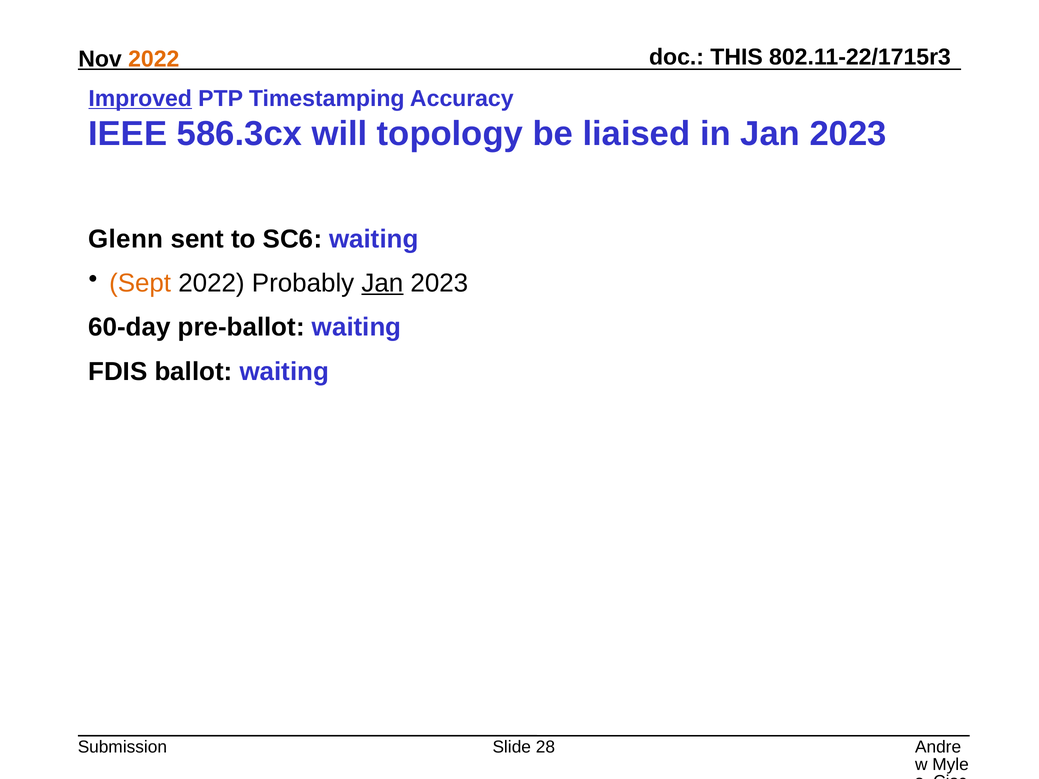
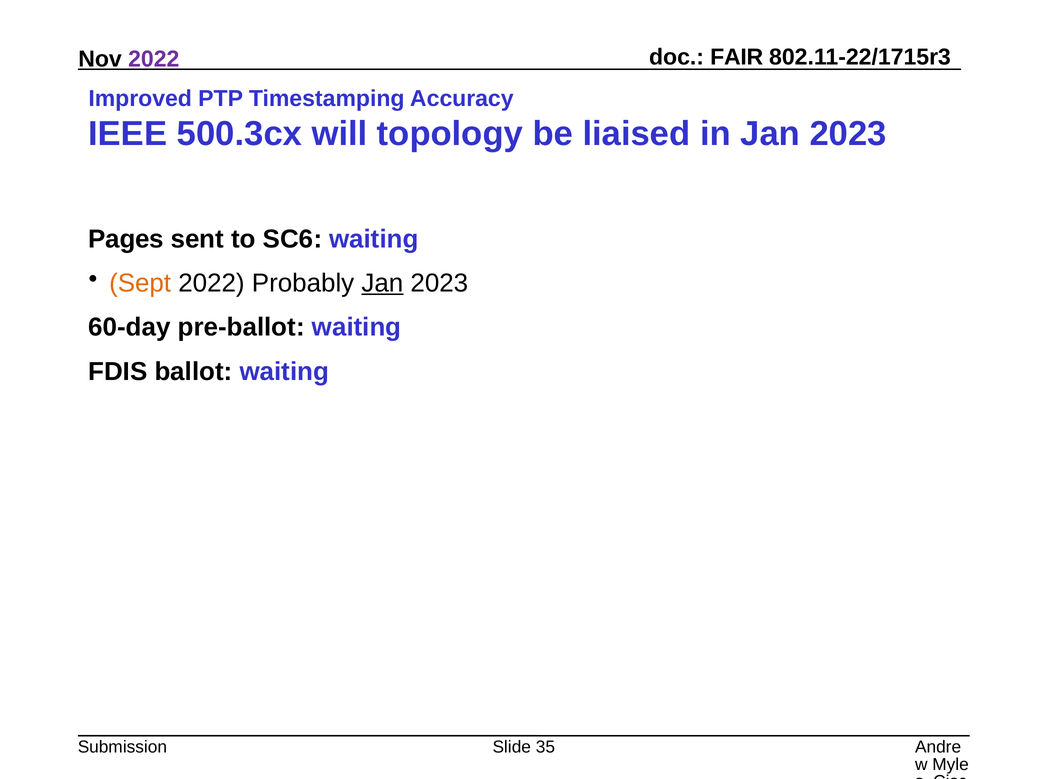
THIS: THIS -> FAIR
2022 at (154, 59) colour: orange -> purple
Improved underline: present -> none
586.3cx: 586.3cx -> 500.3cx
Glenn: Glenn -> Pages
28: 28 -> 35
